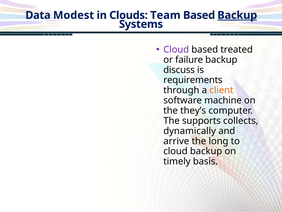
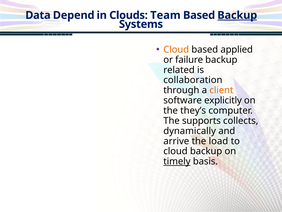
Modest: Modest -> Depend
Cloud at (176, 49) colour: purple -> orange
treated: treated -> applied
discuss: discuss -> related
requirements: requirements -> collaboration
machine: machine -> explicitly
long: long -> load
timely underline: none -> present
